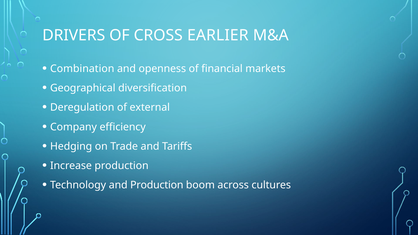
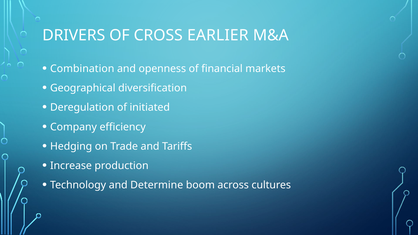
external: external -> initiated
and Production: Production -> Determine
